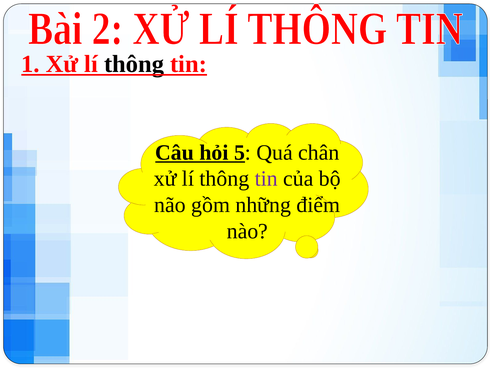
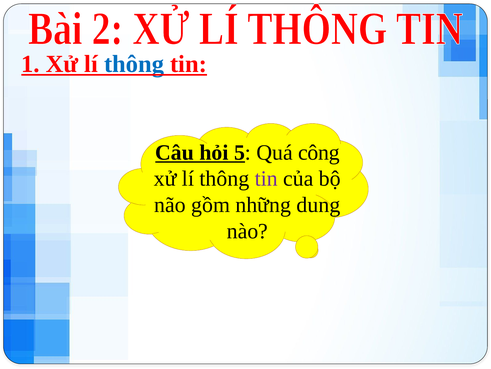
thông at (134, 64) colour: black -> blue
chân: chân -> công
điểm: điểm -> dung
